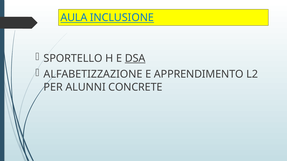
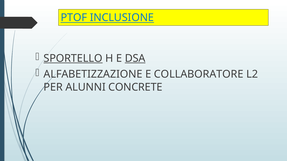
AULA: AULA -> PTOF
SPORTELLO underline: none -> present
APPRENDIMENTO: APPRENDIMENTO -> COLLABORATORE
